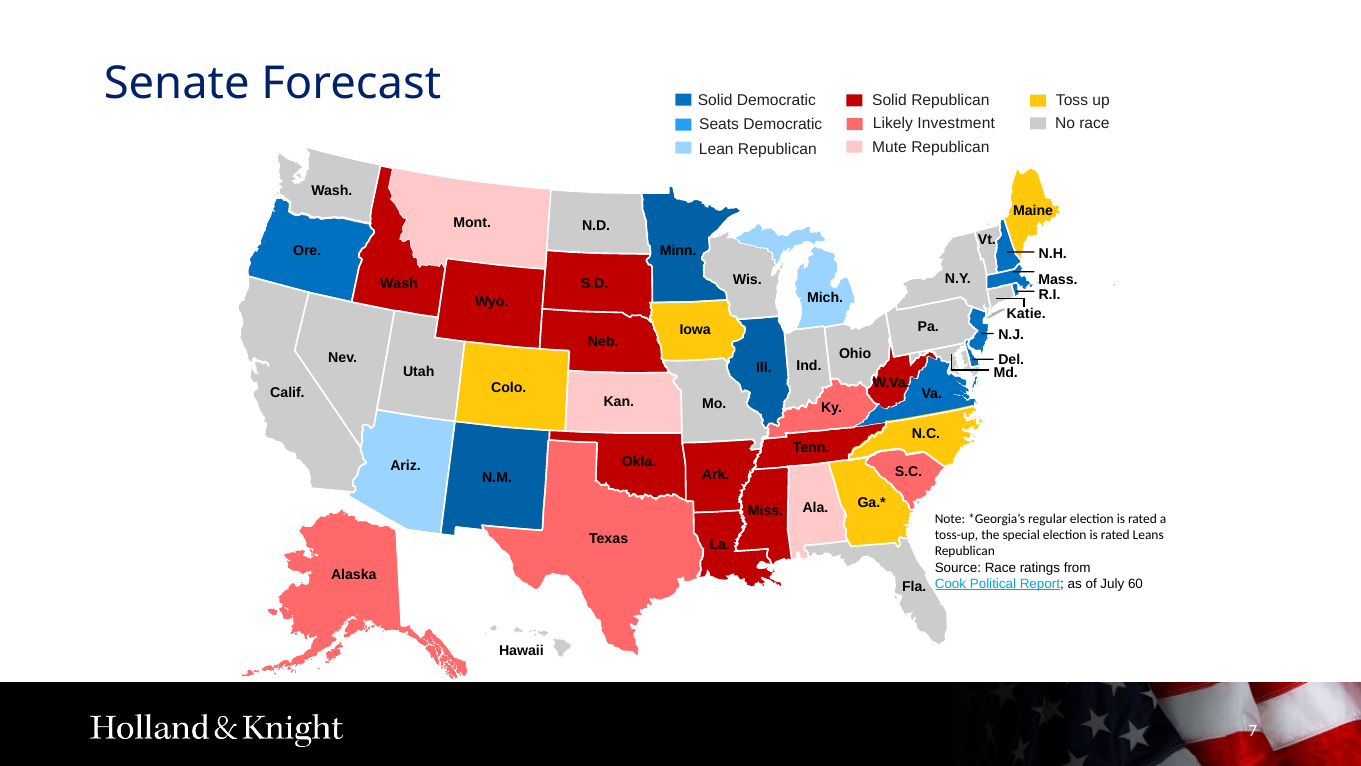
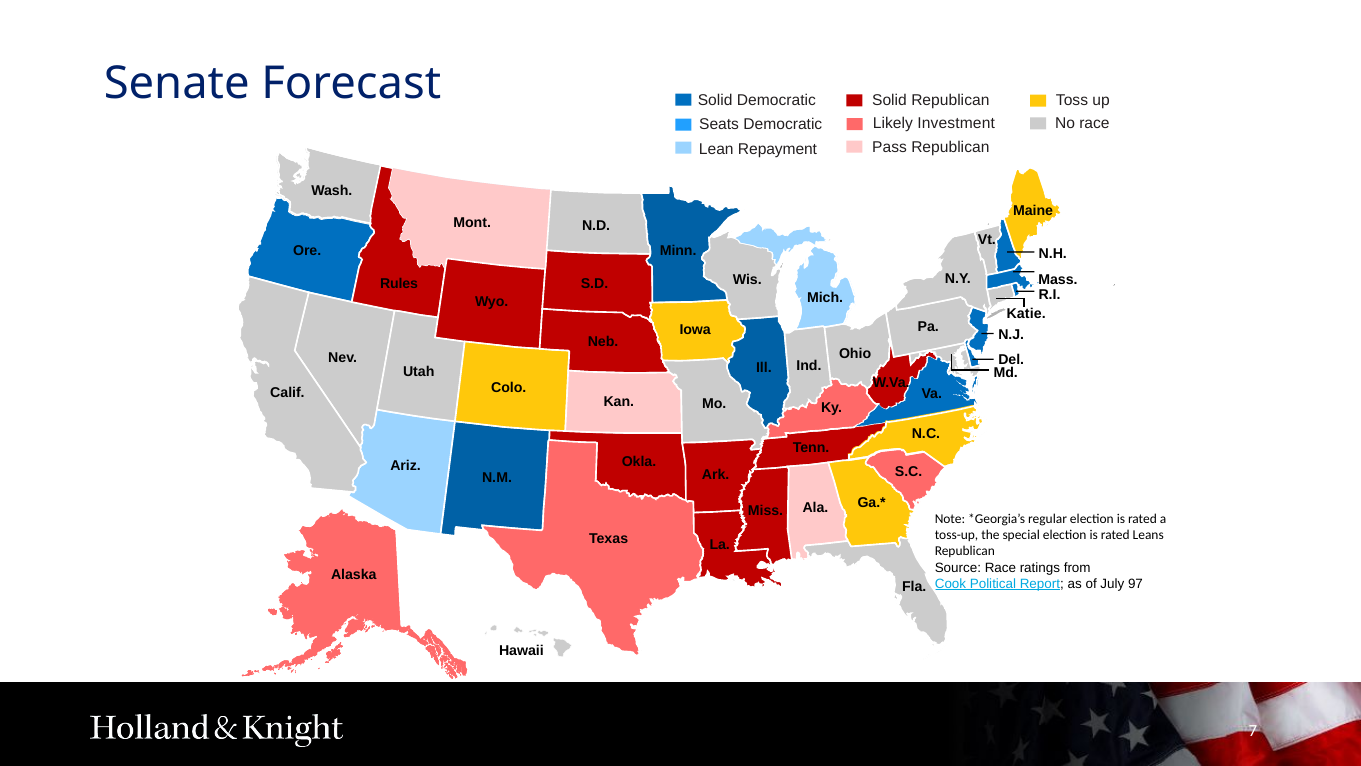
Mute: Mute -> Pass
Lean Republican: Republican -> Repayment
Wash at (399, 284): Wash -> Rules
60: 60 -> 97
